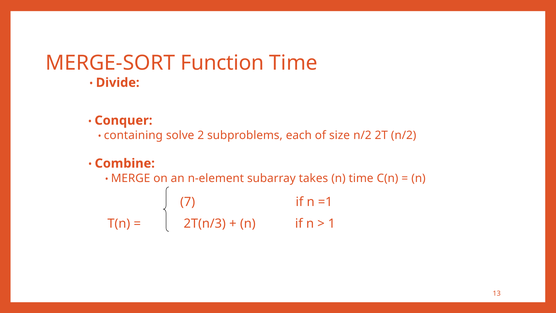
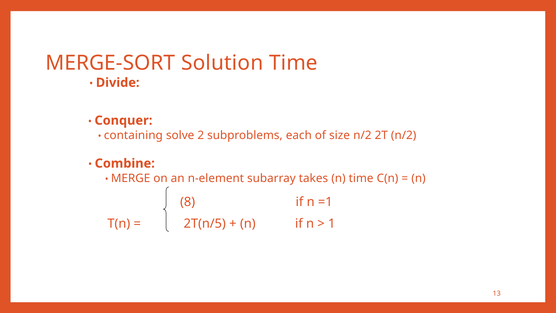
Function: Function -> Solution
7: 7 -> 8
2T(n/3: 2T(n/3 -> 2T(n/5
